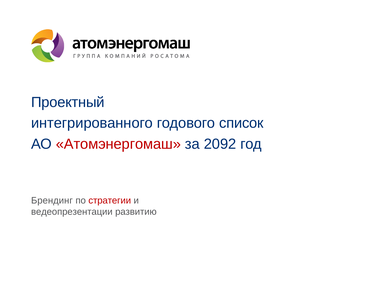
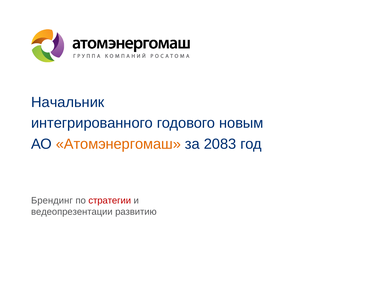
Проектный: Проектный -> Начальник
список: список -> новым
Атомэнергомаш colour: red -> orange
2092: 2092 -> 2083
